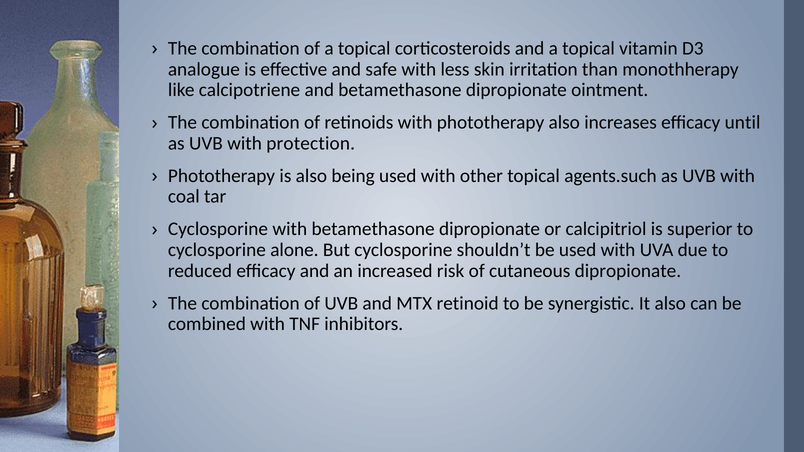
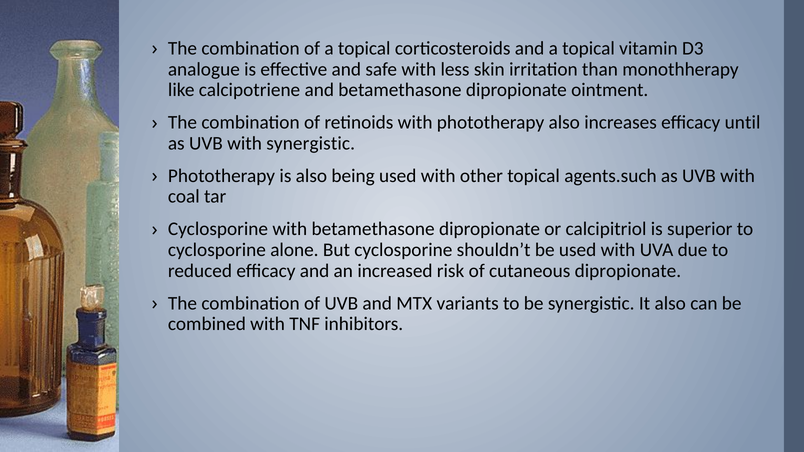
with protection: protection -> synergistic
retinoid: retinoid -> variants
